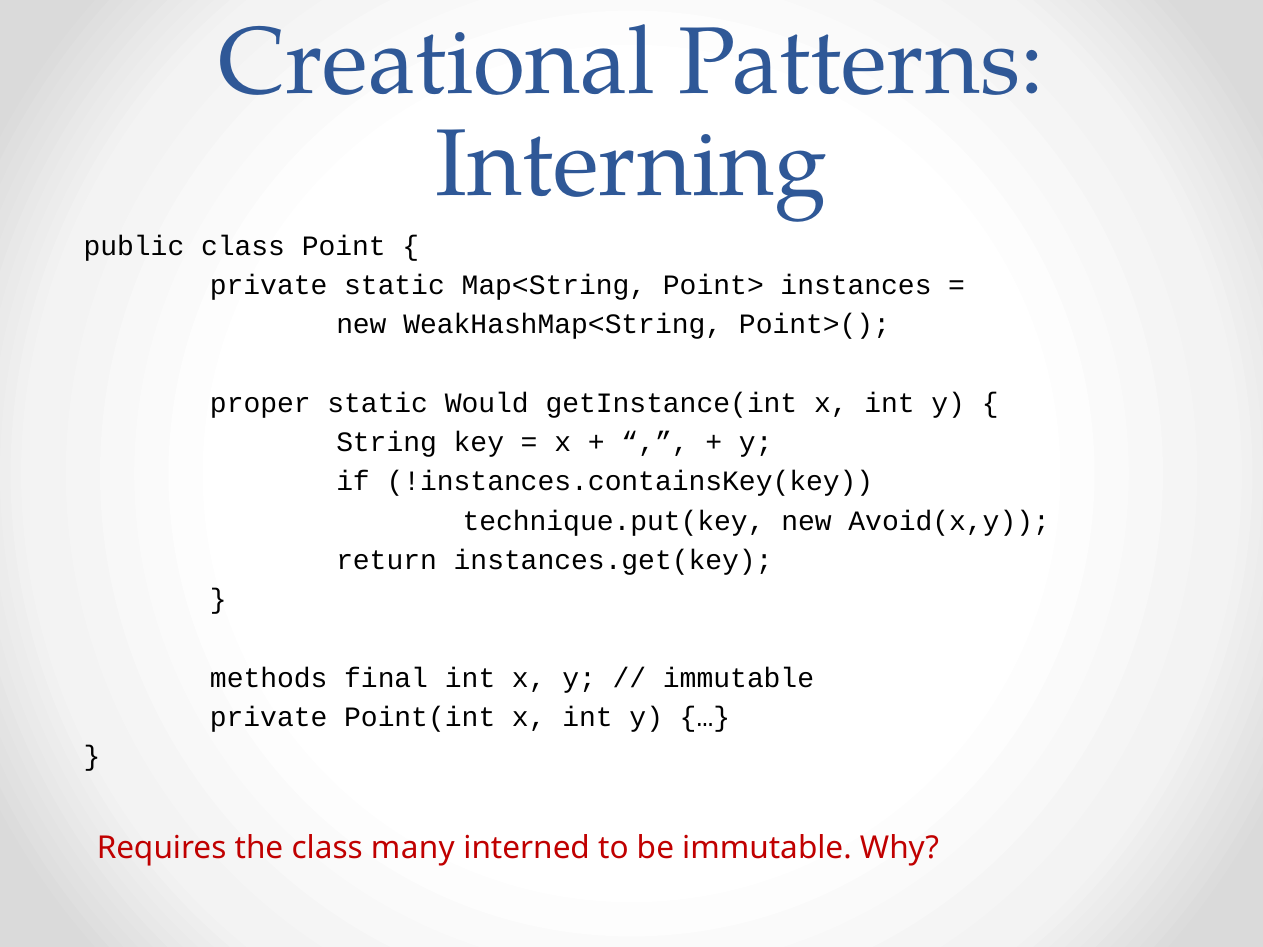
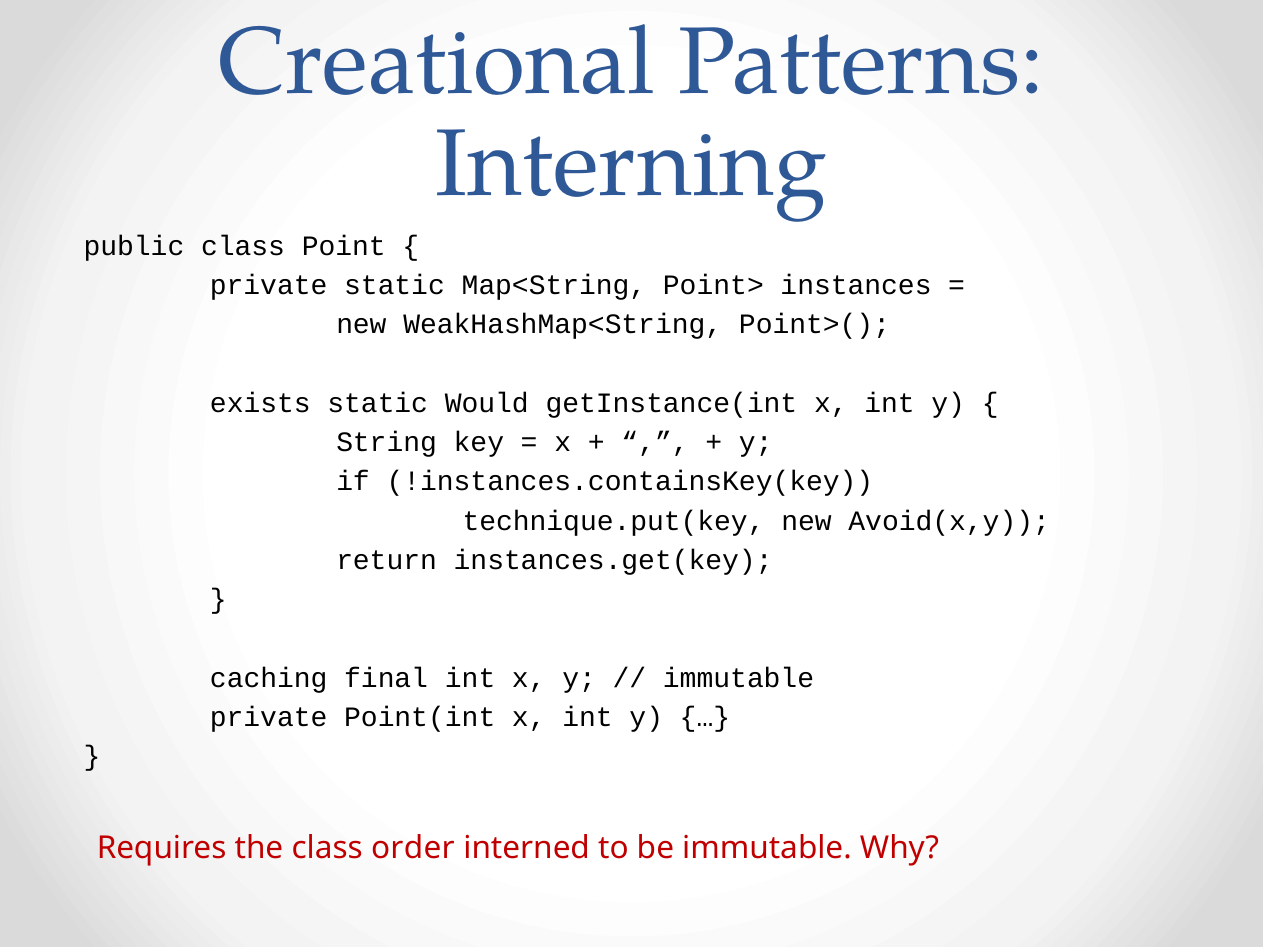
proper: proper -> exists
methods: methods -> caching
many: many -> order
